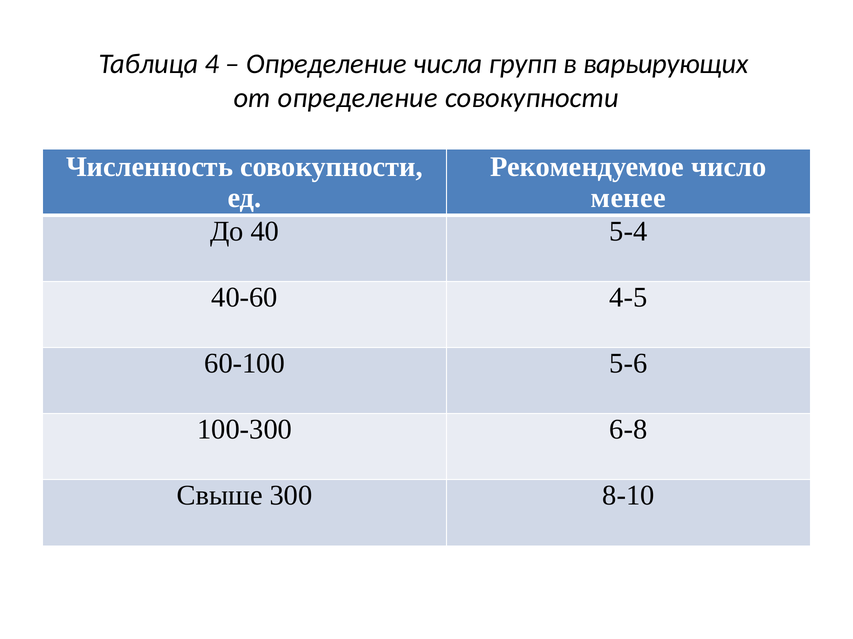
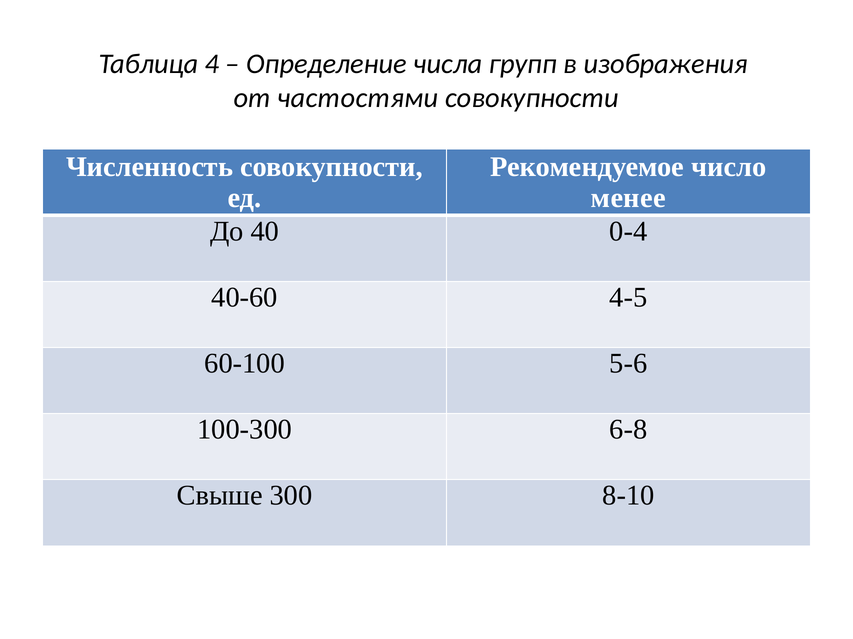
варьирующих: варьирующих -> изображения
от определение: определение -> частостями
5-4: 5-4 -> 0-4
